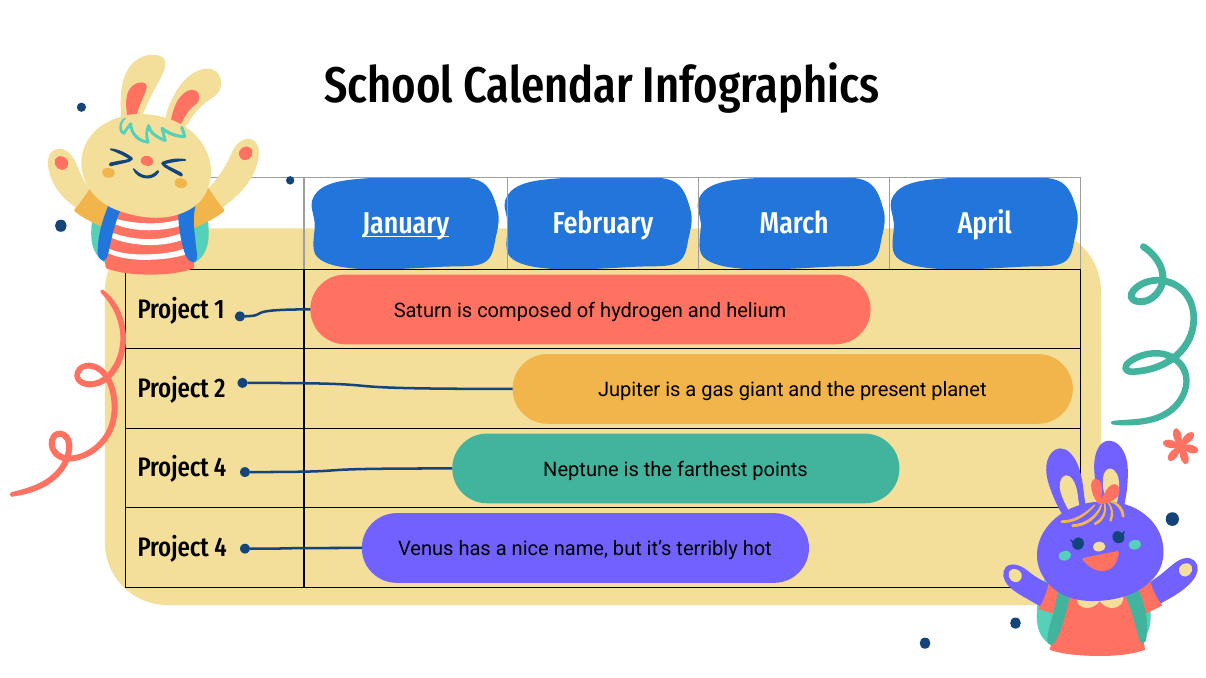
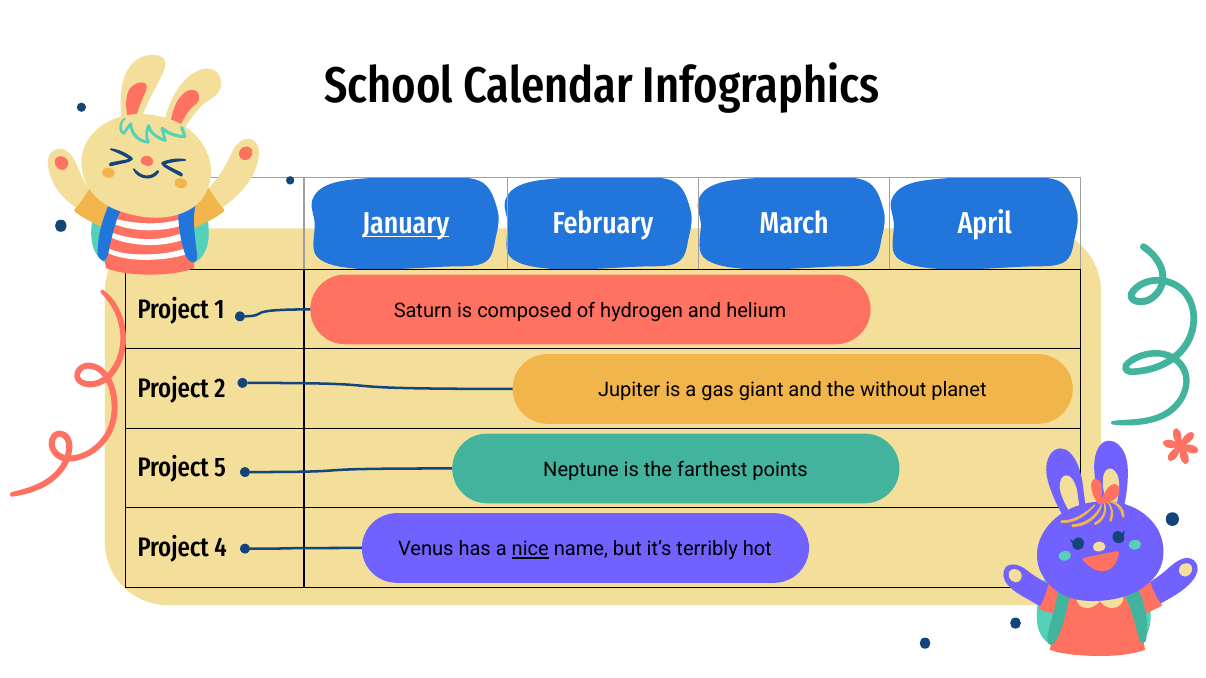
present: present -> without
4 at (220, 468): 4 -> 5
nice underline: none -> present
